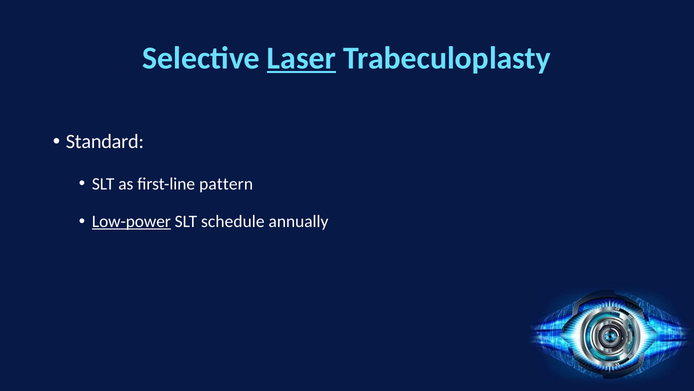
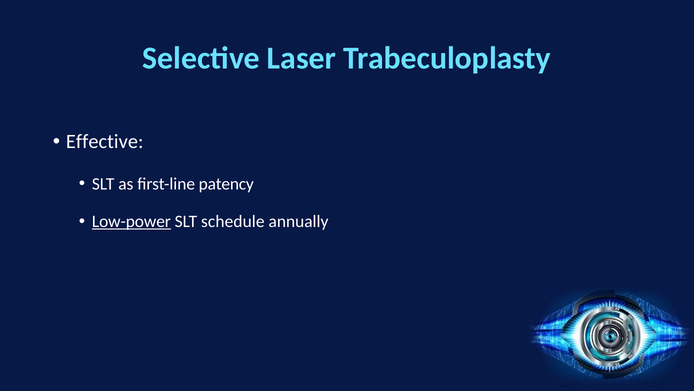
Laser underline: present -> none
Standard: Standard -> Effective
pattern: pattern -> patency
